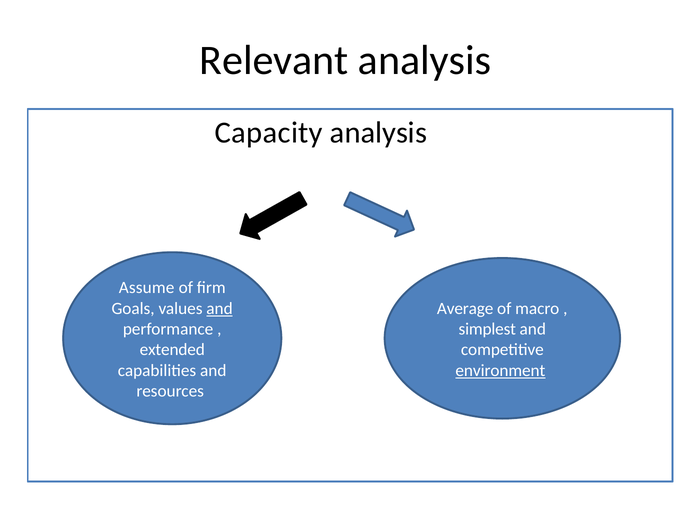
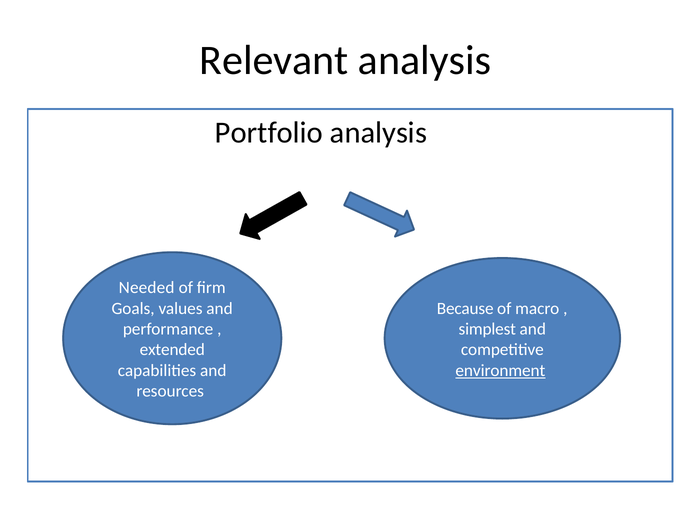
Capacity: Capacity -> Portfolio
Assume: Assume -> Needed
and at (220, 309) underline: present -> none
Average: Average -> Because
